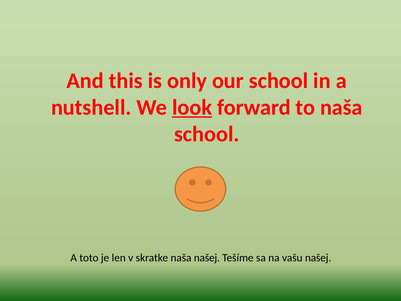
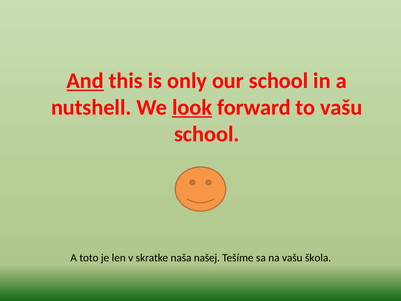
And underline: none -> present
to naša: naša -> vašu
vašu našej: našej -> škola
